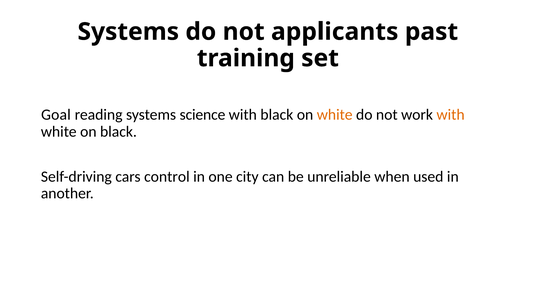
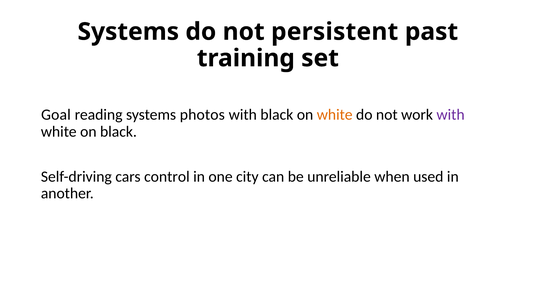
applicants: applicants -> persistent
science: science -> photos
with at (451, 115) colour: orange -> purple
